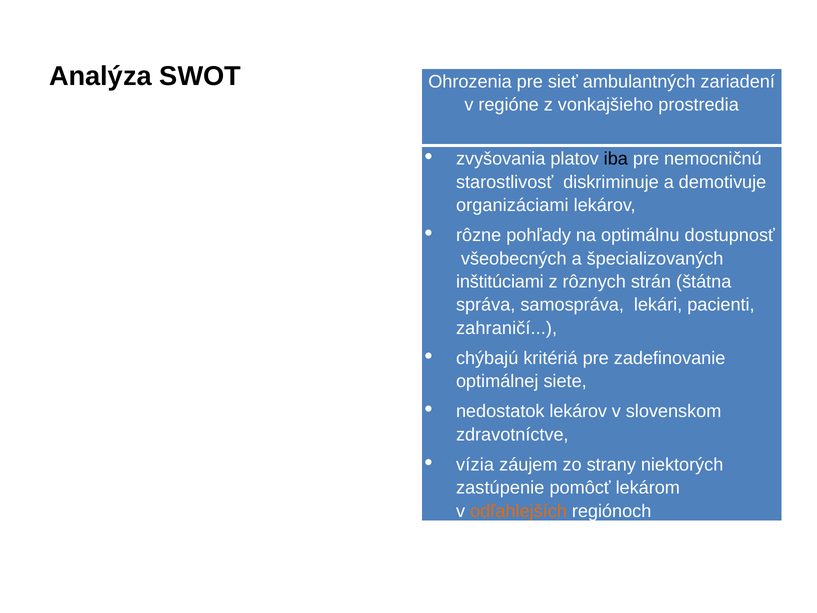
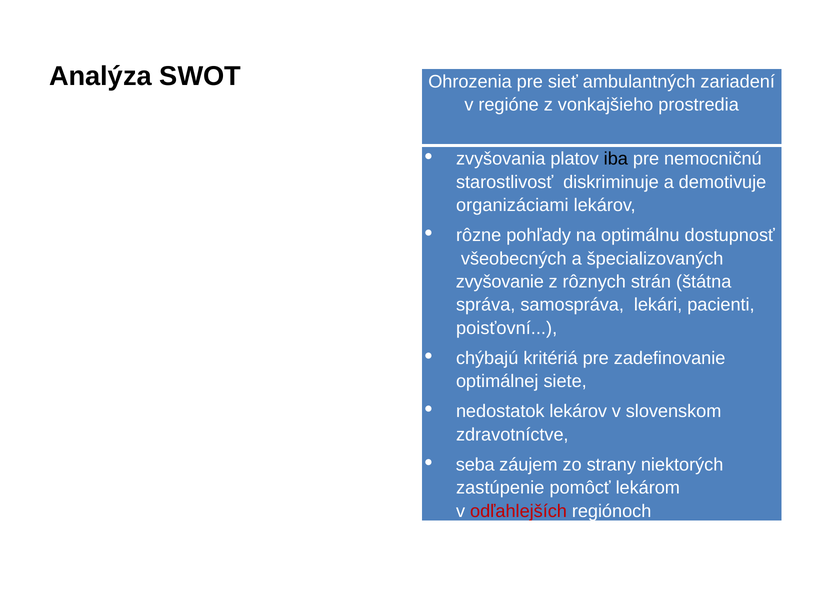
inštitúciami: inštitúciami -> zvyšovanie
zahraničí: zahraničí -> poisťovní
vízia: vízia -> seba
odľahlejších colour: orange -> red
